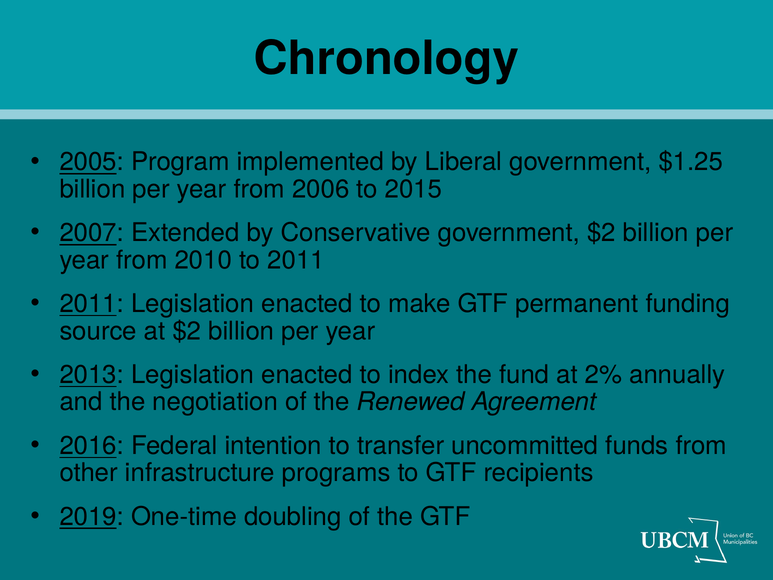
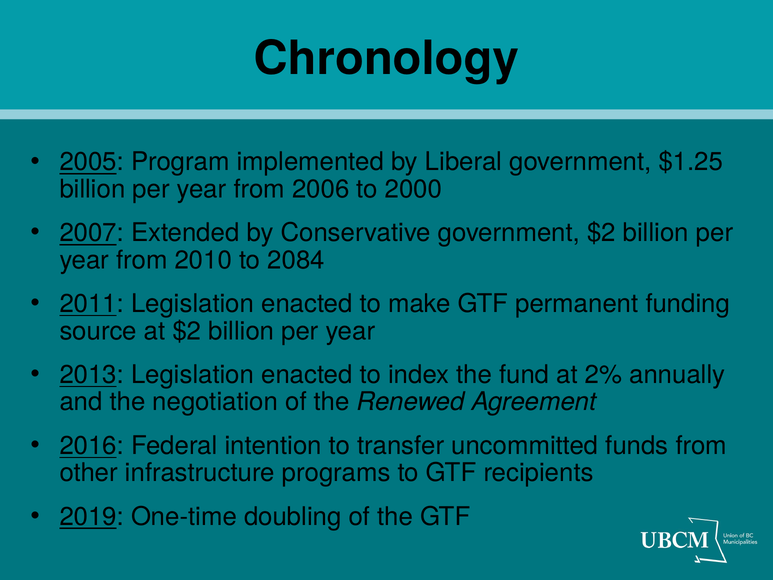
2015: 2015 -> 2000
to 2011: 2011 -> 2084
